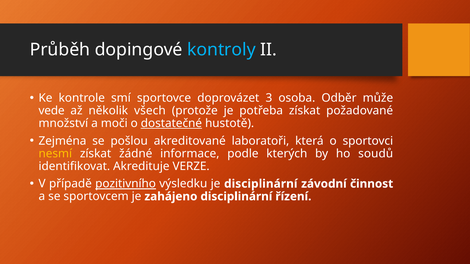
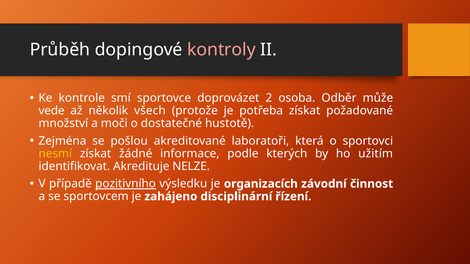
kontroly colour: light blue -> pink
3: 3 -> 2
dostatečné underline: present -> none
soudů: soudů -> užitím
VERZE: VERZE -> NELZE
je disciplinární: disciplinární -> organizacích
